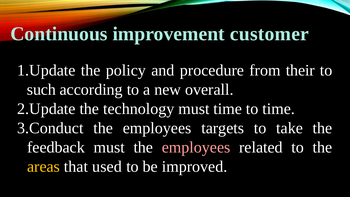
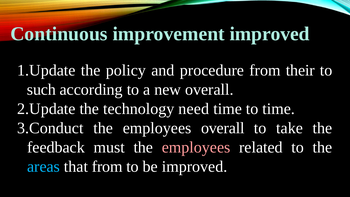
improvement customer: customer -> improved
technology must: must -> need
employees targets: targets -> overall
areas colour: yellow -> light blue
that used: used -> from
